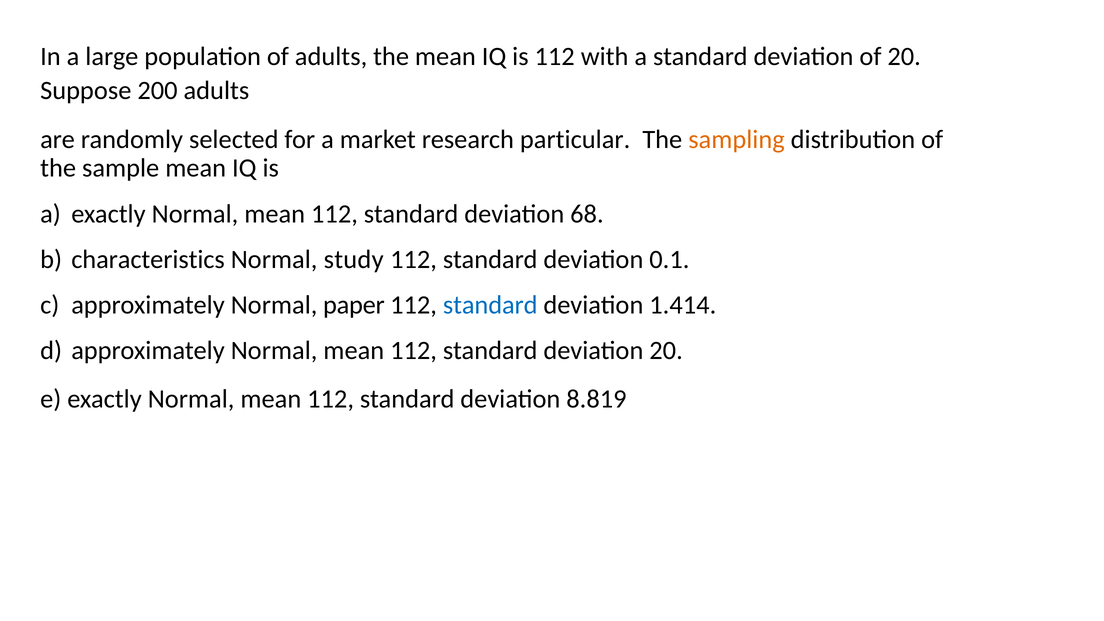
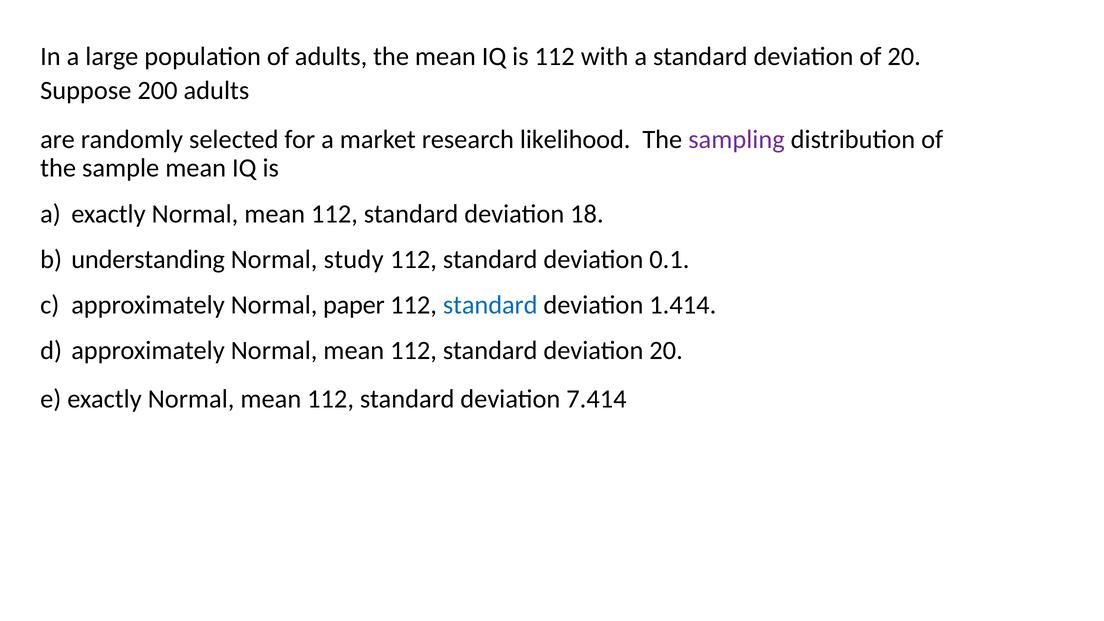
particular: particular -> likelihood
sampling colour: orange -> purple
68: 68 -> 18
characteristics: characteristics -> understanding
8.819: 8.819 -> 7.414
